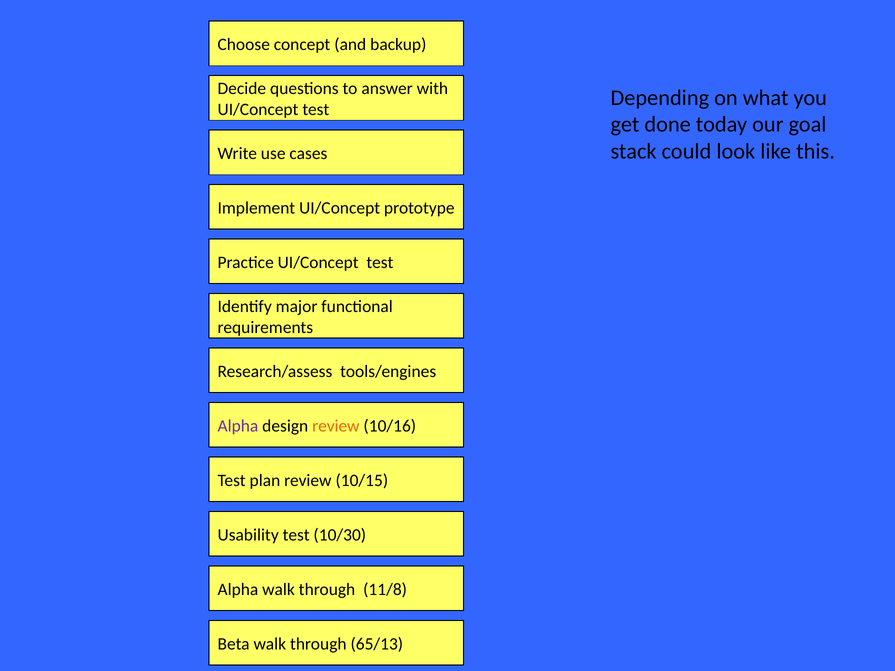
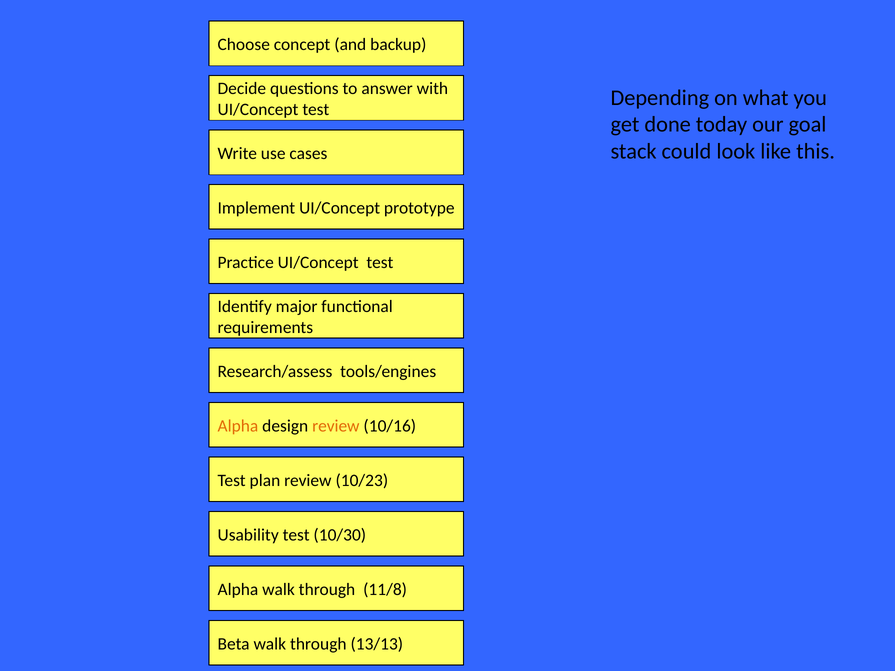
Alpha at (238, 426) colour: purple -> orange
10/15: 10/15 -> 10/23
65/13: 65/13 -> 13/13
